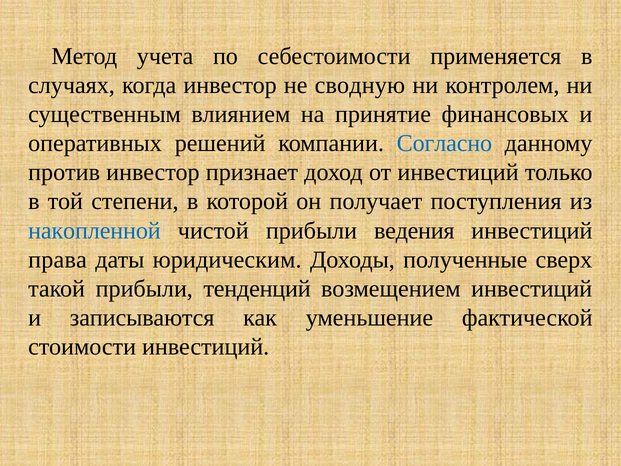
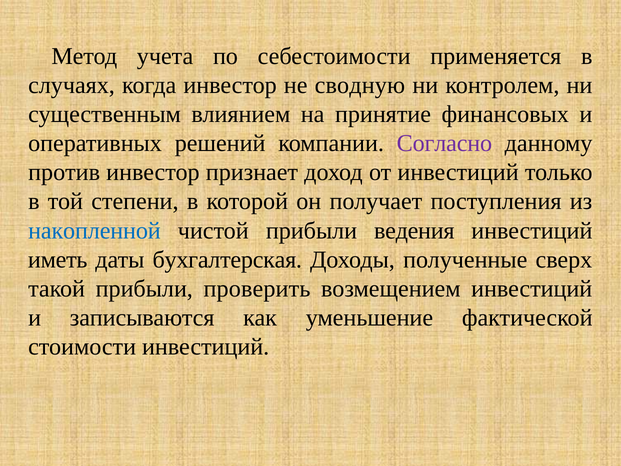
Согласно colour: blue -> purple
права: права -> иметь
юридическим: юридическим -> бухгалтерская
тенденций: тенденций -> проверить
